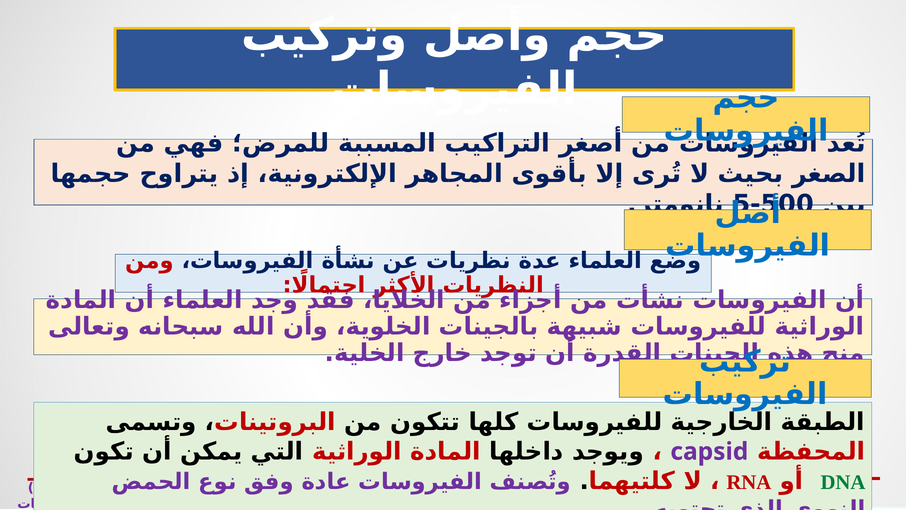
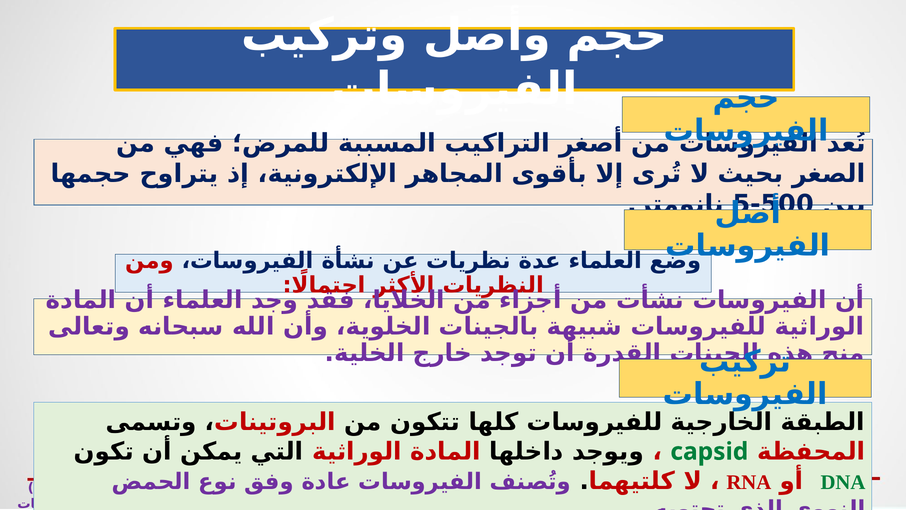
capsid colour: purple -> green
